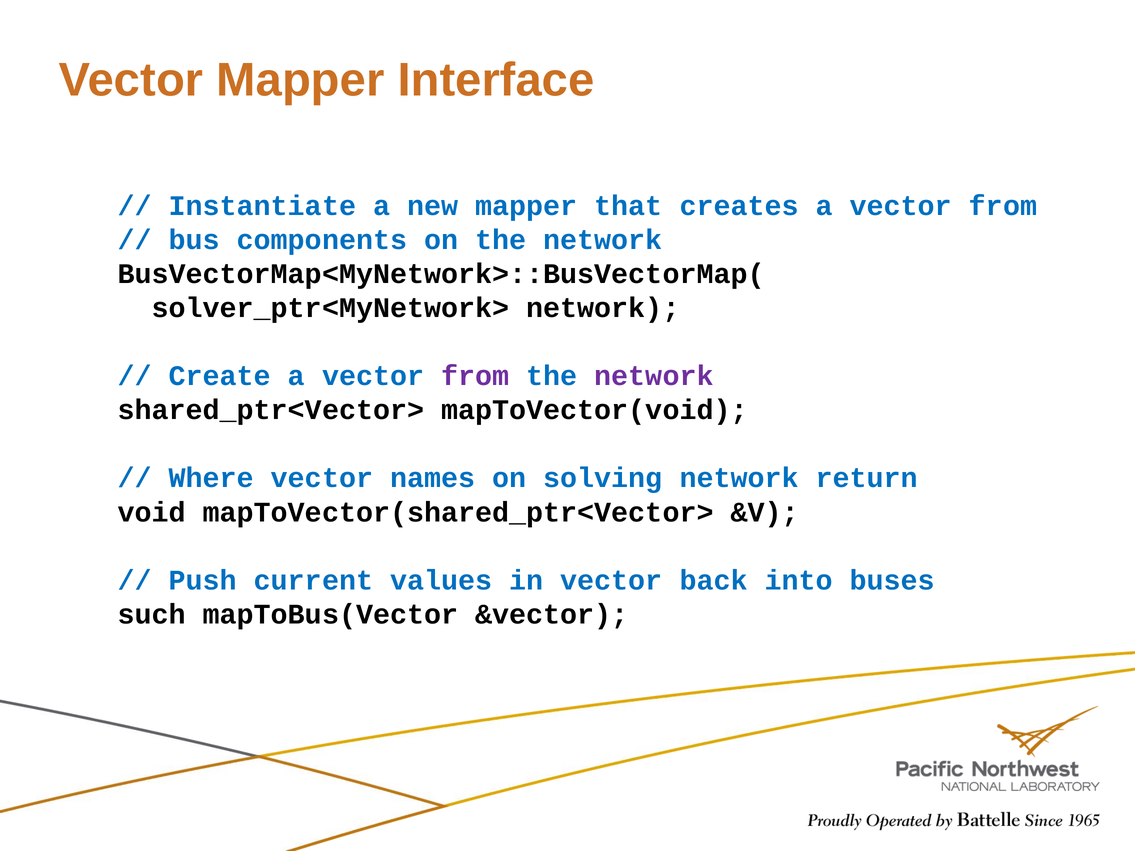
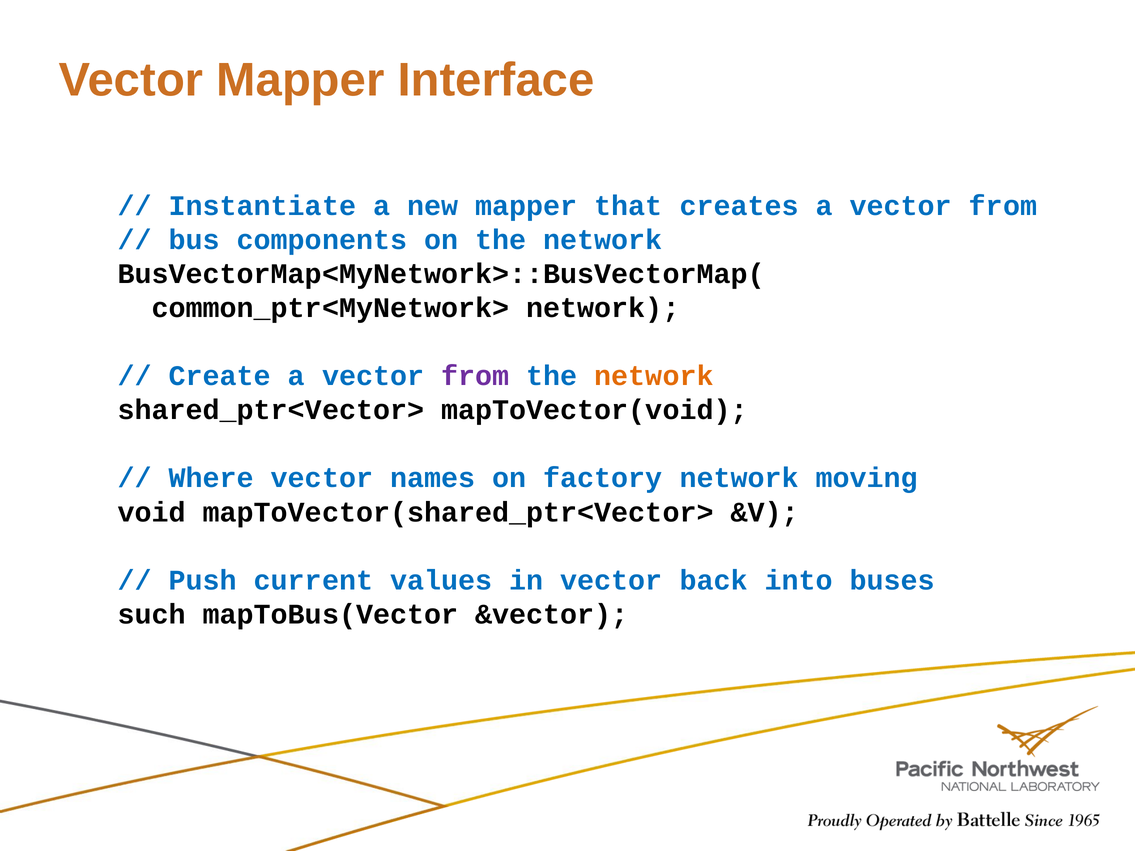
solver_ptr<MyNetwork>: solver_ptr<MyNetwork> -> common_ptr<MyNetwork>
network at (654, 376) colour: purple -> orange
solving: solving -> factory
return: return -> moving
